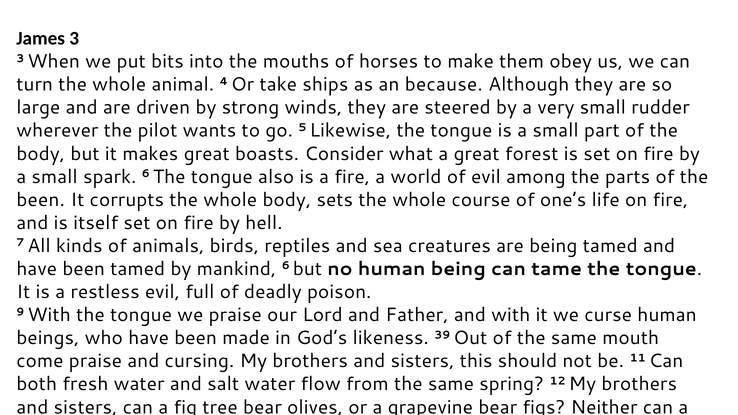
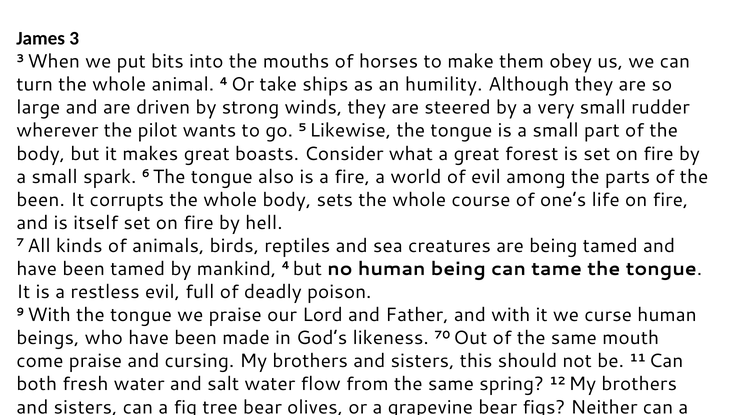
because: because -> humility
mankind 6: 6 -> 4
39: 39 -> 70
